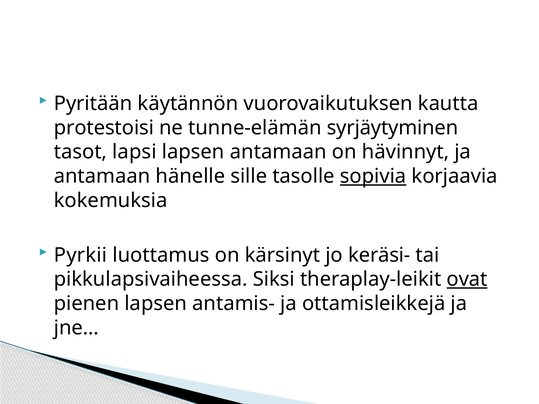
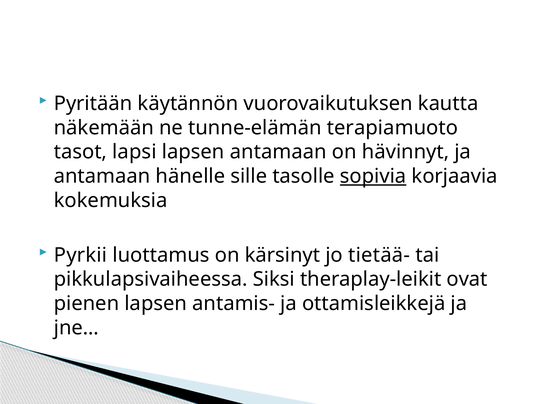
protestoisi: protestoisi -> näkemään
syrjäytyminen: syrjäytyminen -> terapiamuoto
keräsi-: keräsi- -> tietää-
ovat underline: present -> none
